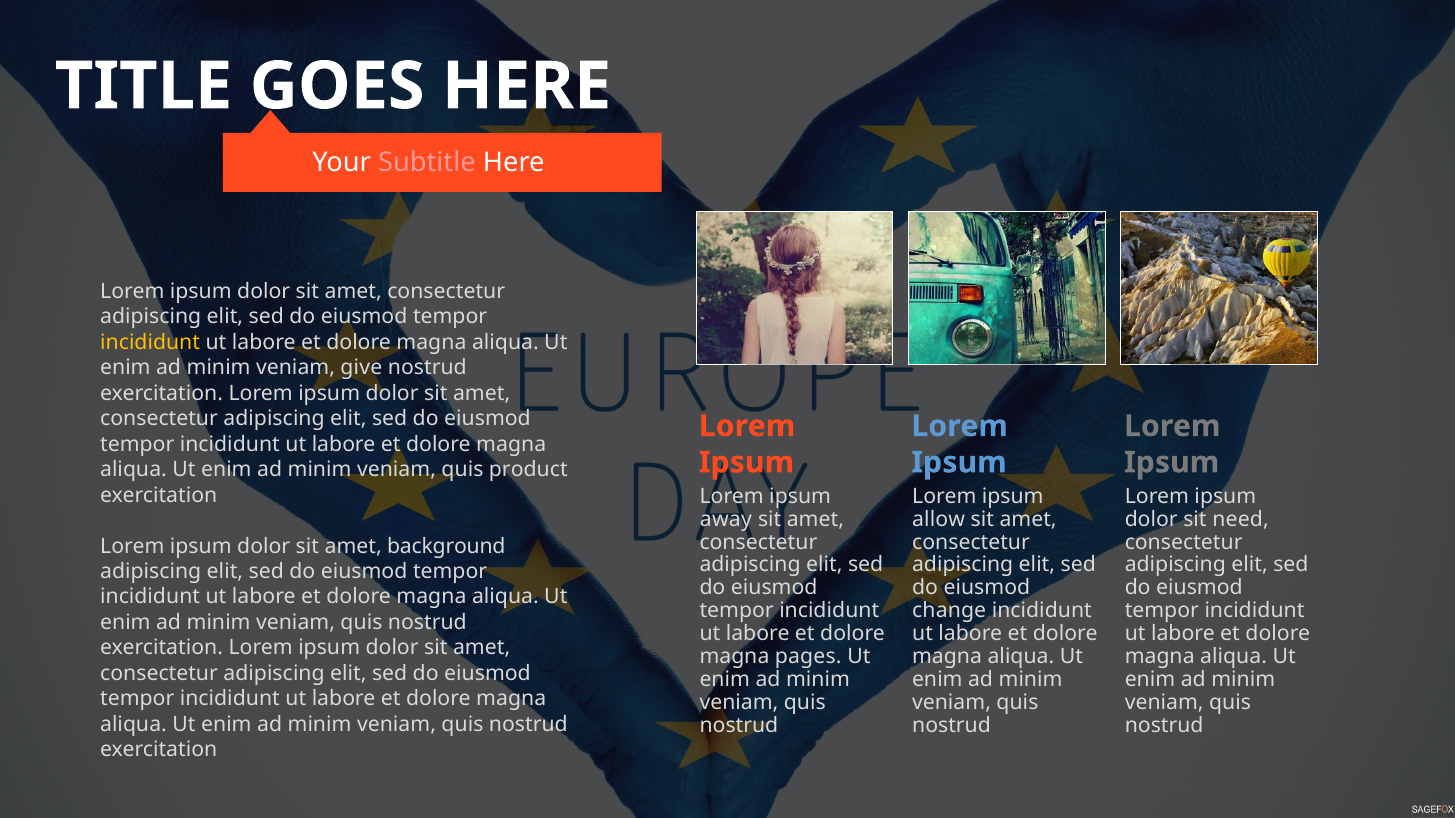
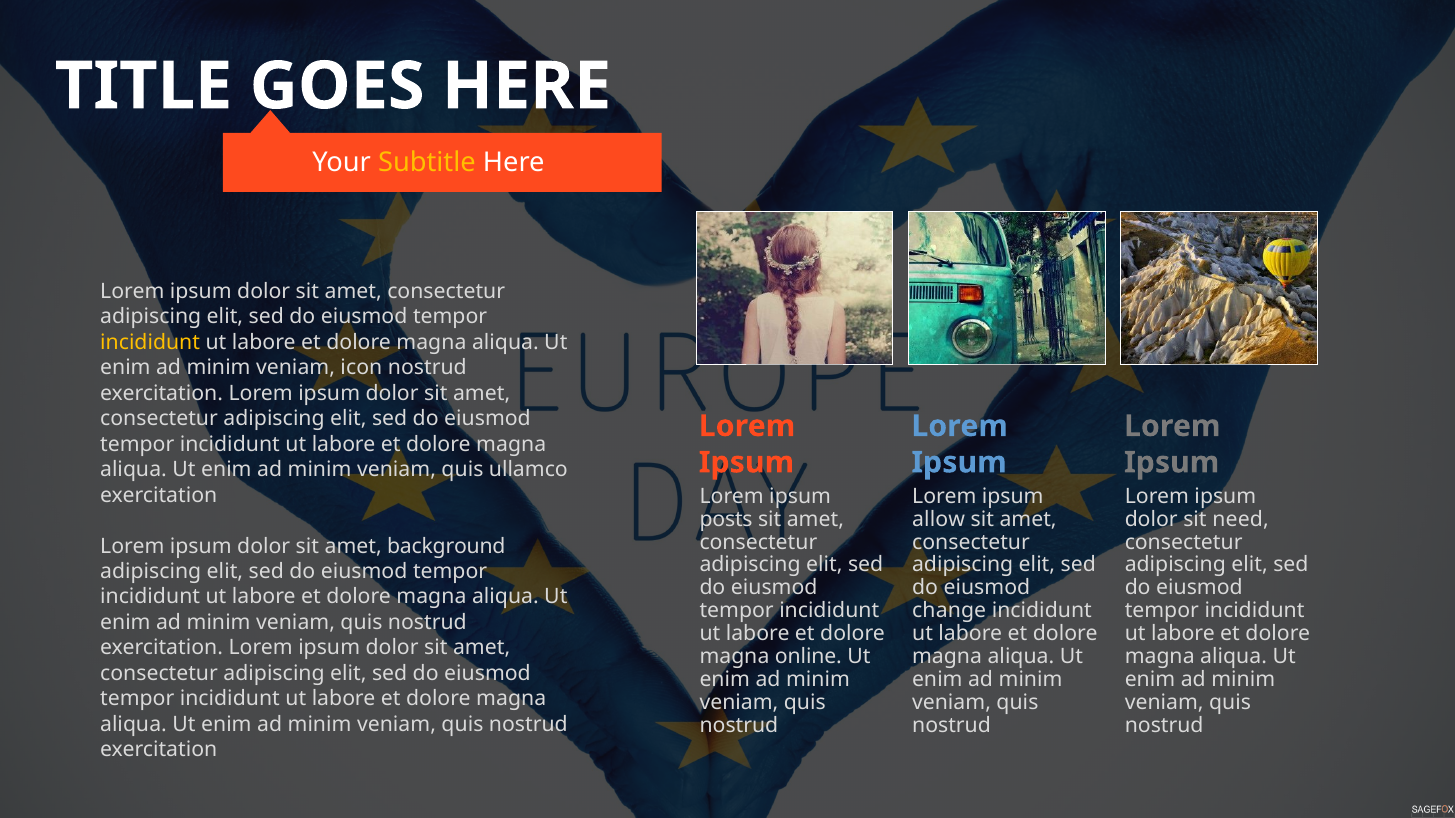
Subtitle colour: pink -> yellow
give: give -> icon
product: product -> ullamco
away: away -> posts
pages: pages -> online
